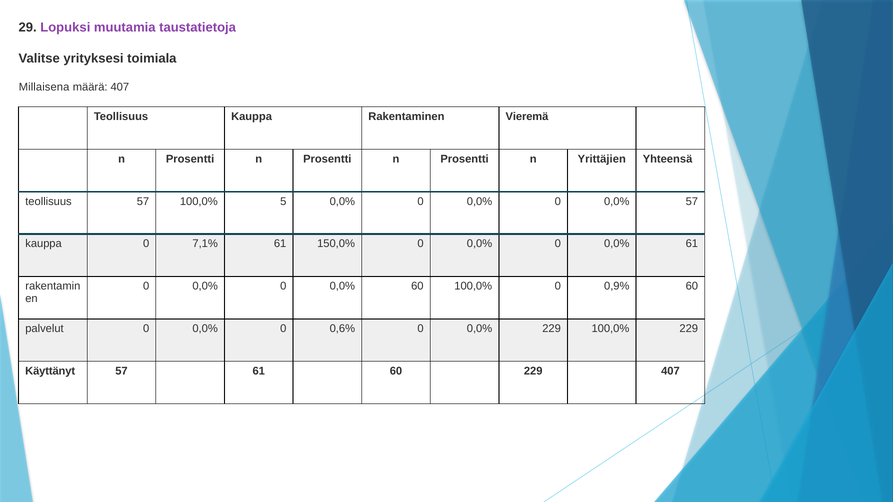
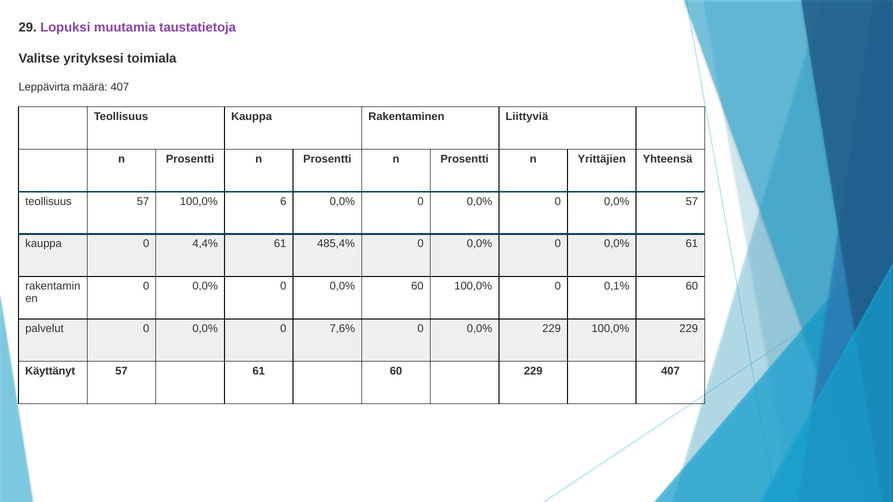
Millaisena: Millaisena -> Leppävirta
Vieremä: Vieremä -> Liittyviä
5: 5 -> 6
7,1%: 7,1% -> 4,4%
150,0%: 150,0% -> 485,4%
0,9%: 0,9% -> 0,1%
0,6%: 0,6% -> 7,6%
